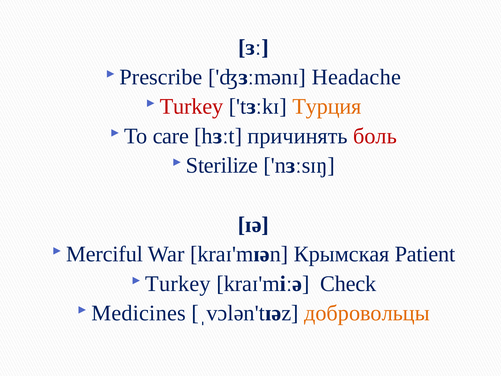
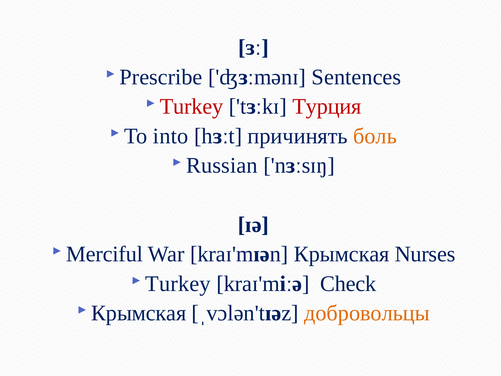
Headache: Headache -> Sentences
Турция colour: orange -> red
care: care -> into
боль colour: red -> orange
Sterilize: Sterilize -> Russian
Patient: Patient -> Nurses
Medicines at (139, 313): Medicines -> Крымская
